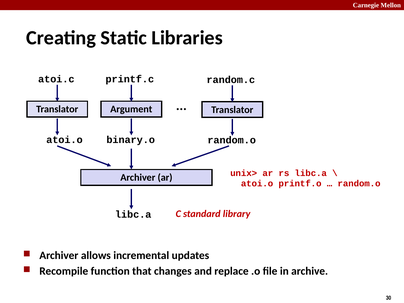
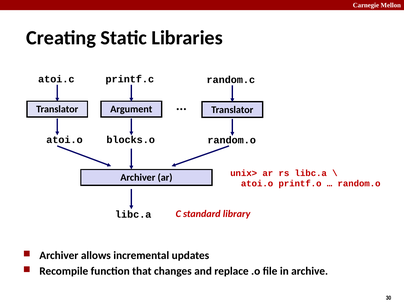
binary.o: binary.o -> blocks.o
